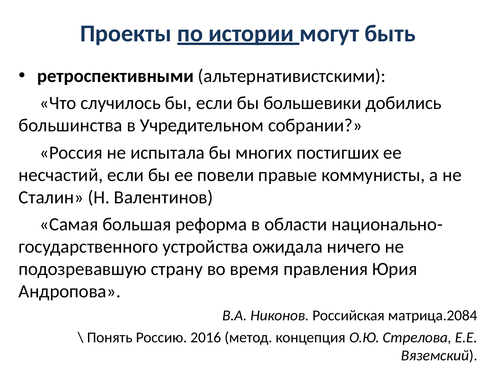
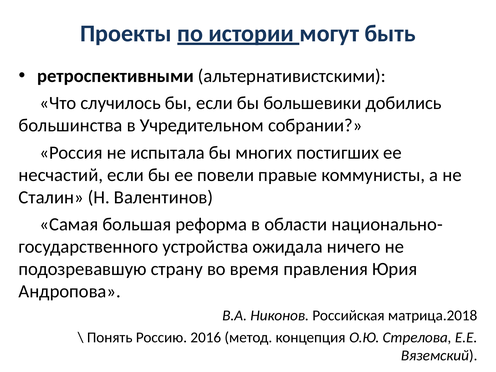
матрица.2084: матрица.2084 -> матрица.2018
